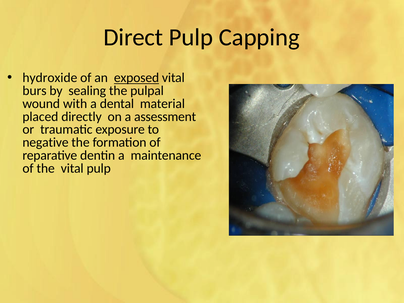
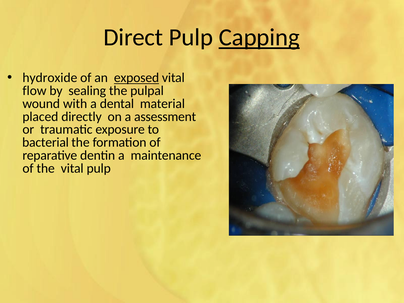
Capping underline: none -> present
burs: burs -> flow
negative: negative -> bacterial
